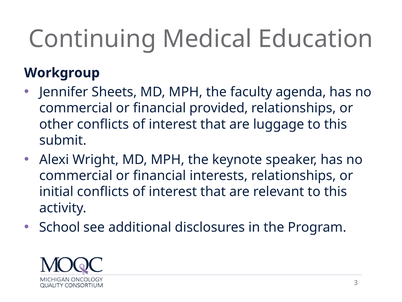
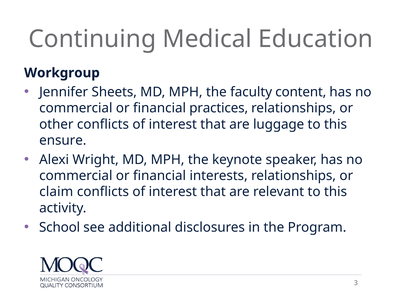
agenda: agenda -> content
provided: provided -> practices
submit: submit -> ensure
initial: initial -> claim
